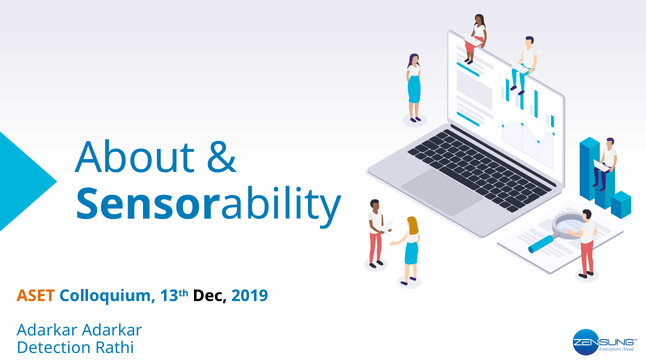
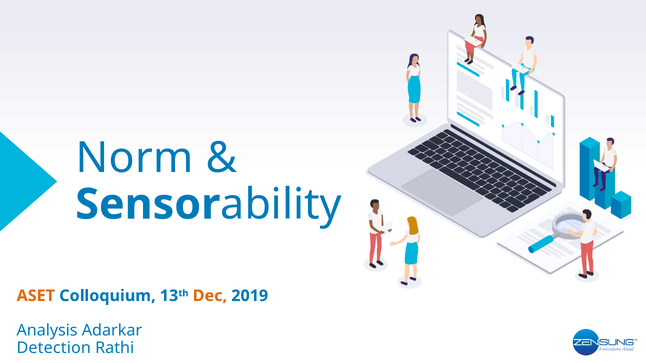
About: About -> Norm
Dec colour: black -> orange
Adarkar at (47, 331): Adarkar -> Analysis
